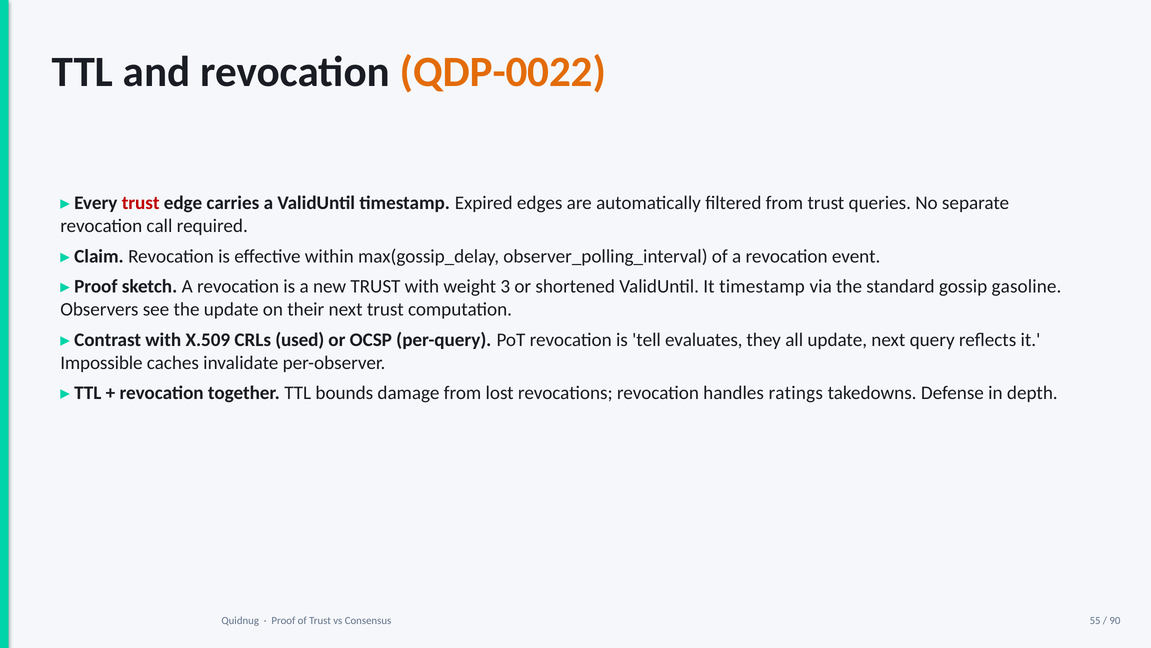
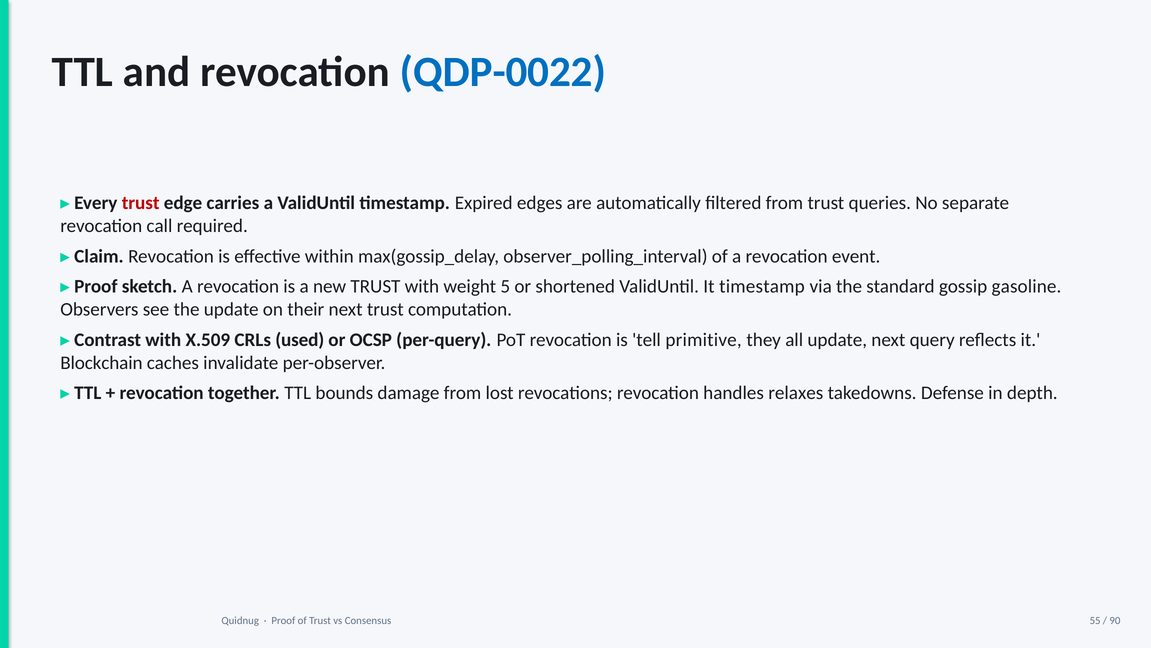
QDP-0022 colour: orange -> blue
3: 3 -> 5
evaluates: evaluates -> primitive
Impossible: Impossible -> Blockchain
ratings: ratings -> relaxes
